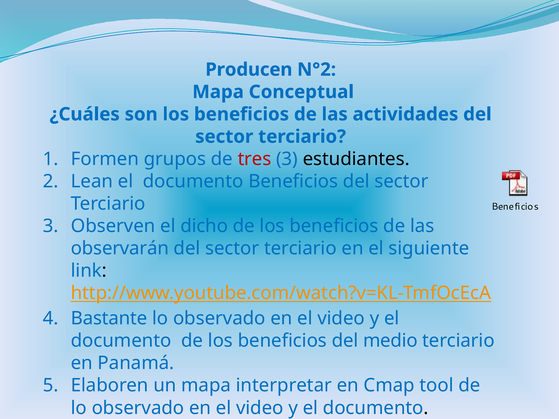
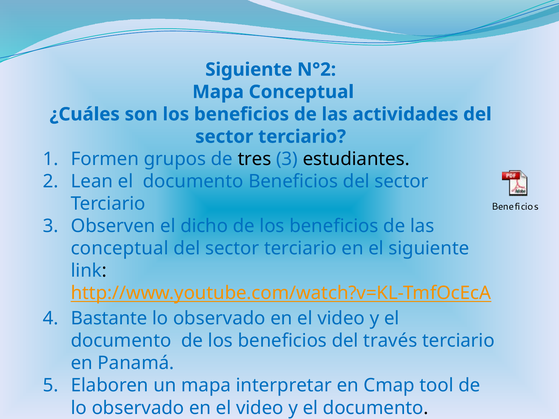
Producen at (249, 70): Producen -> Siguiente
tres colour: red -> black
observarán at (120, 249): observarán -> conceptual
medio: medio -> través
